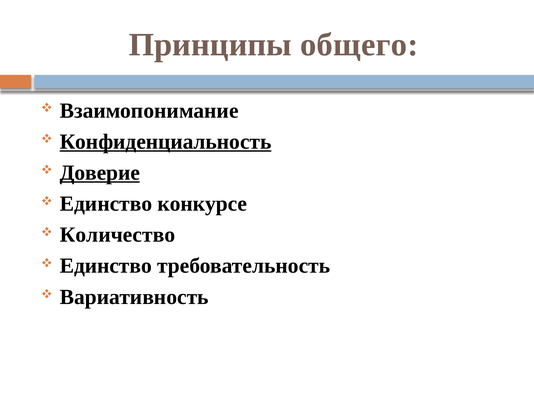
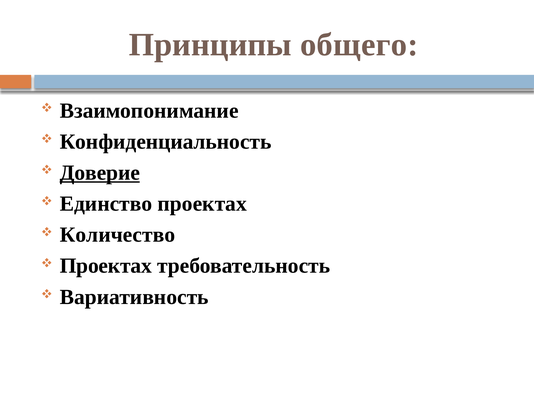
Конфиденциальность underline: present -> none
Единство конкурсе: конкурсе -> проектах
Единство at (106, 266): Единство -> Проектах
